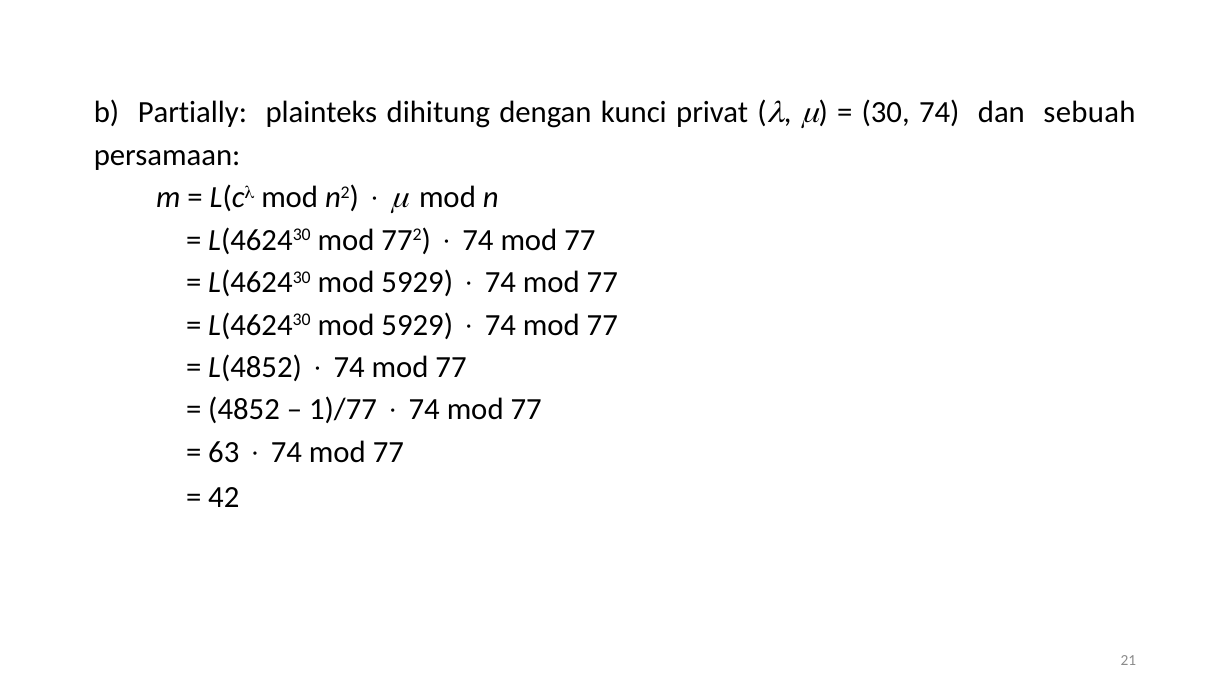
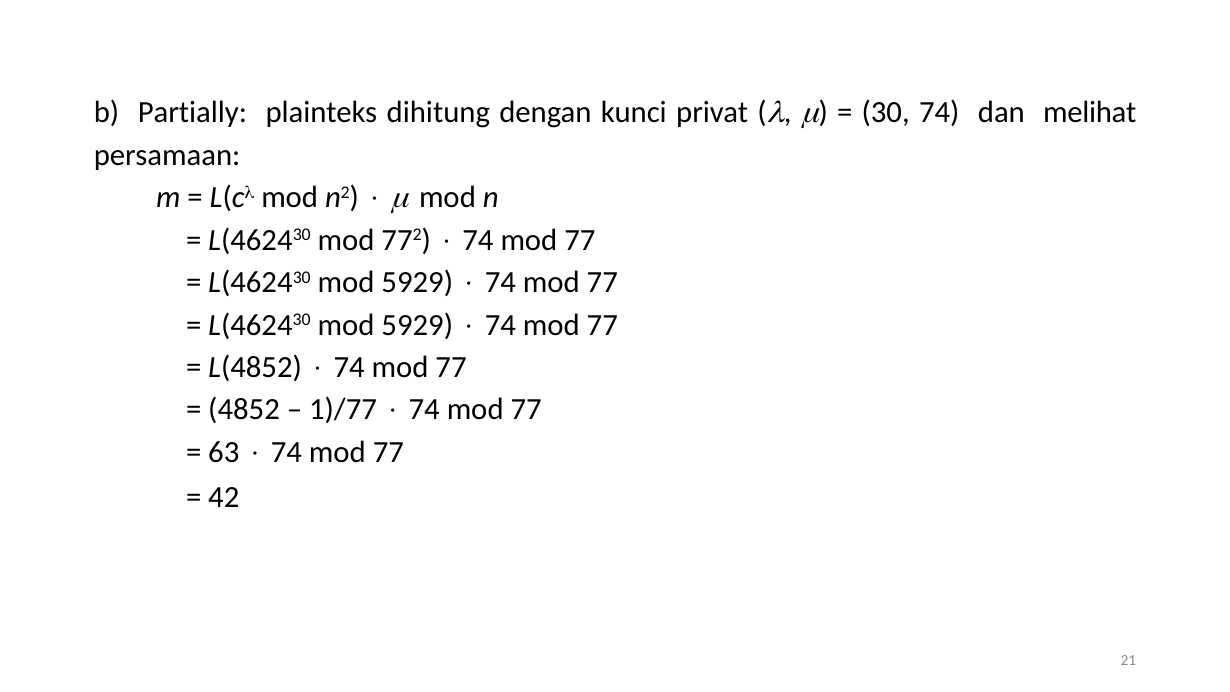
sebuah: sebuah -> melihat
